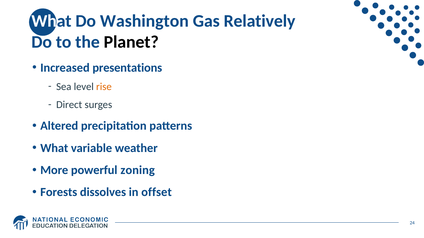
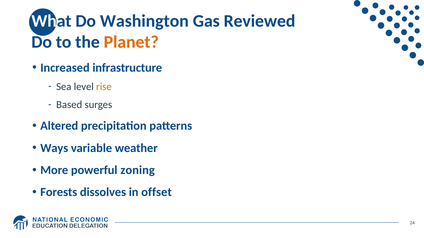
Relatively: Relatively -> Reviewed
Planet colour: black -> orange
presentations: presentations -> infrastructure
Direct: Direct -> Based
What at (54, 148): What -> Ways
